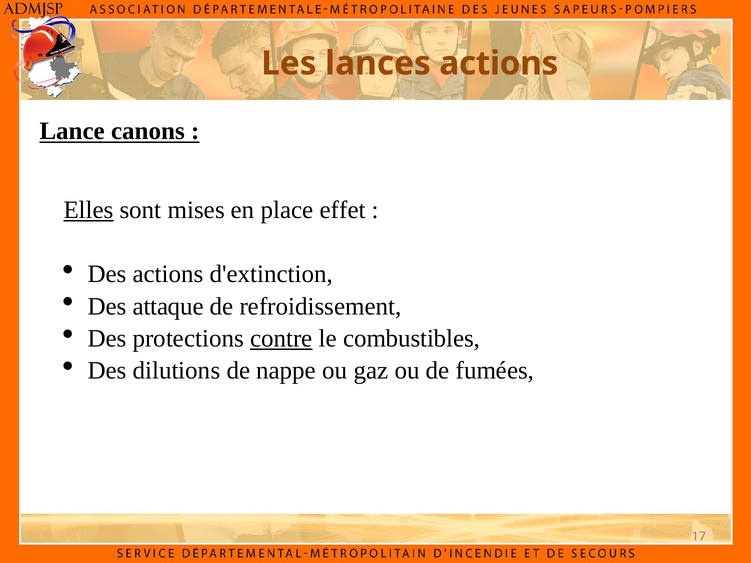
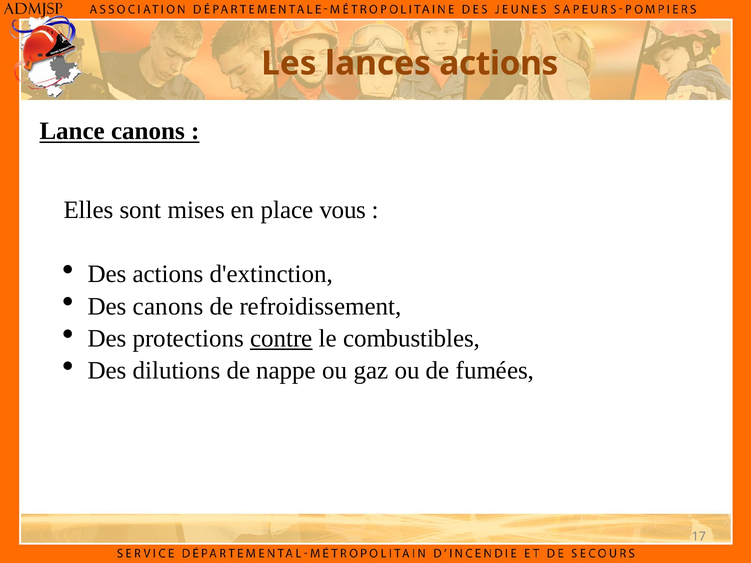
Elles underline: present -> none
effet: effet -> vous
Des attaque: attaque -> canons
